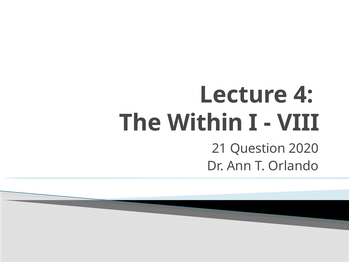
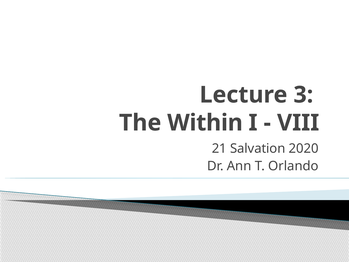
4: 4 -> 3
Question: Question -> Salvation
